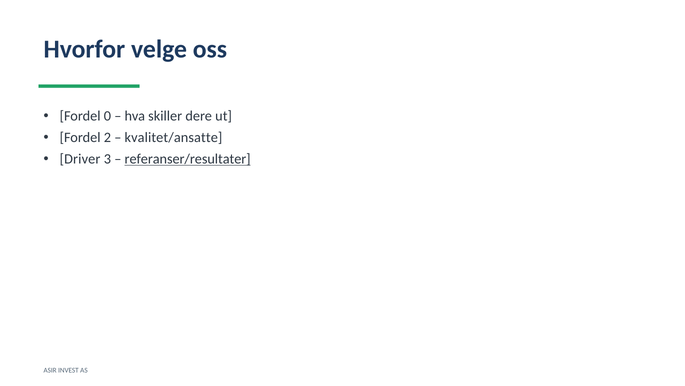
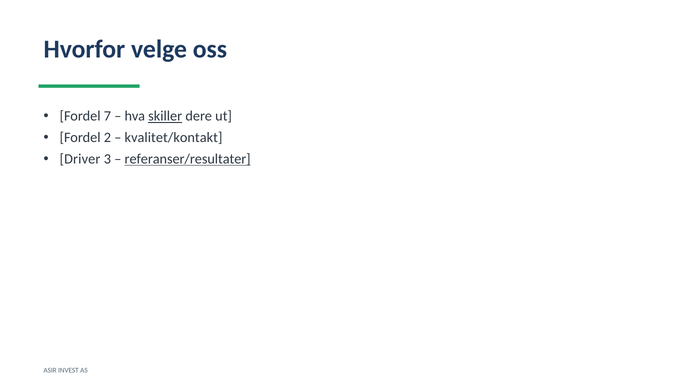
0: 0 -> 7
skiller underline: none -> present
kvalitet/ansatte: kvalitet/ansatte -> kvalitet/kontakt
